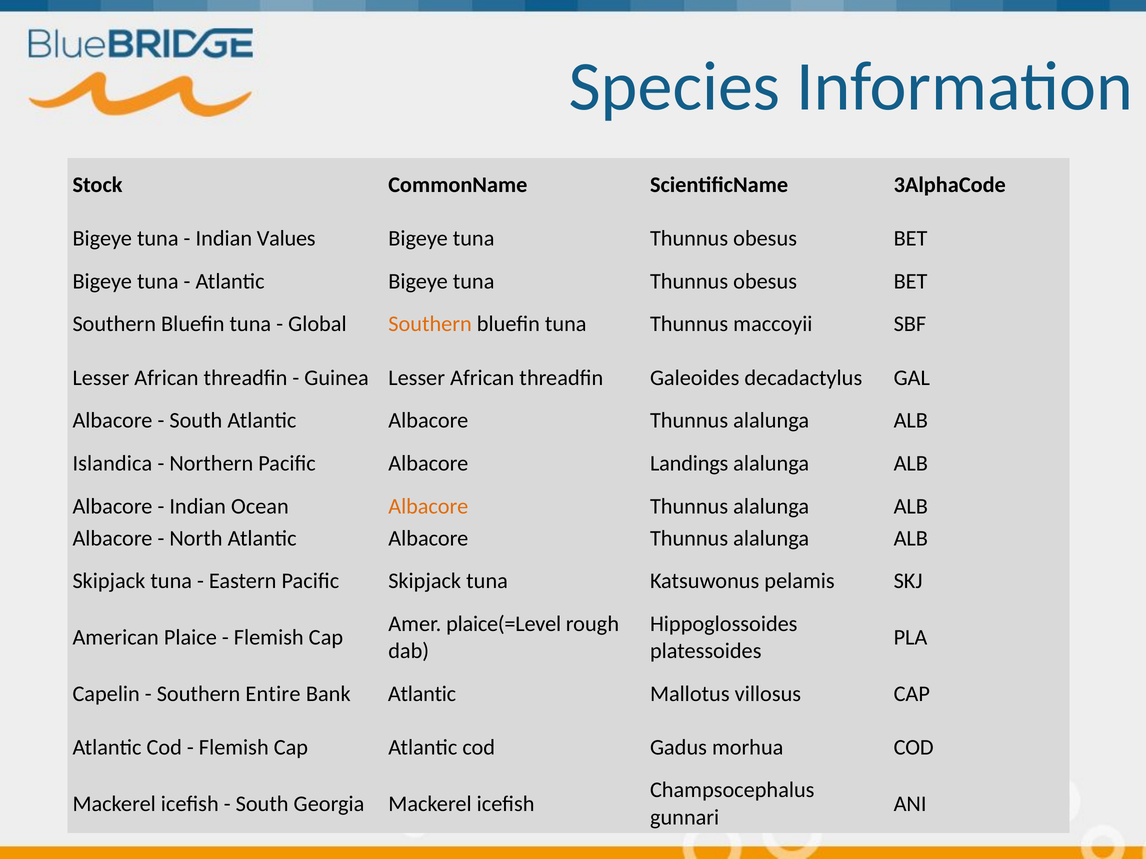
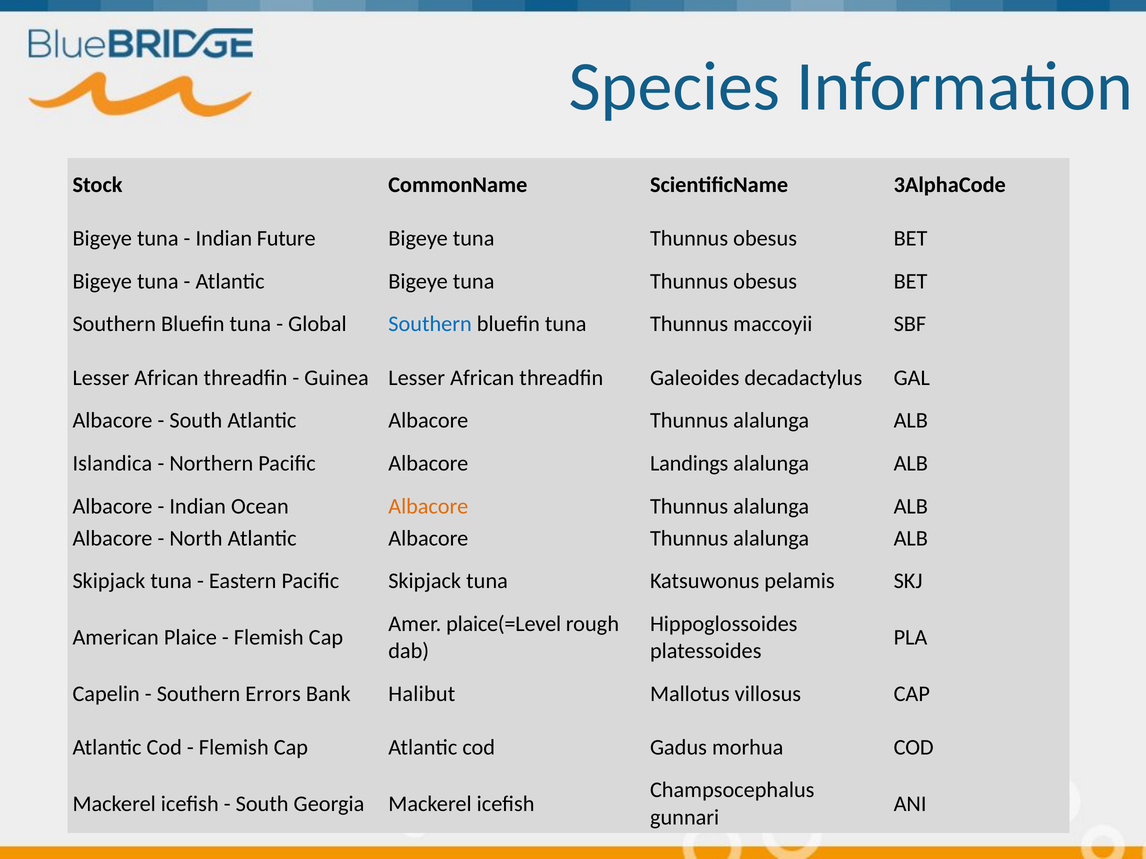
Values: Values -> Future
Southern at (430, 324) colour: orange -> blue
Entire: Entire -> Errors
Bank Atlantic: Atlantic -> Halibut
